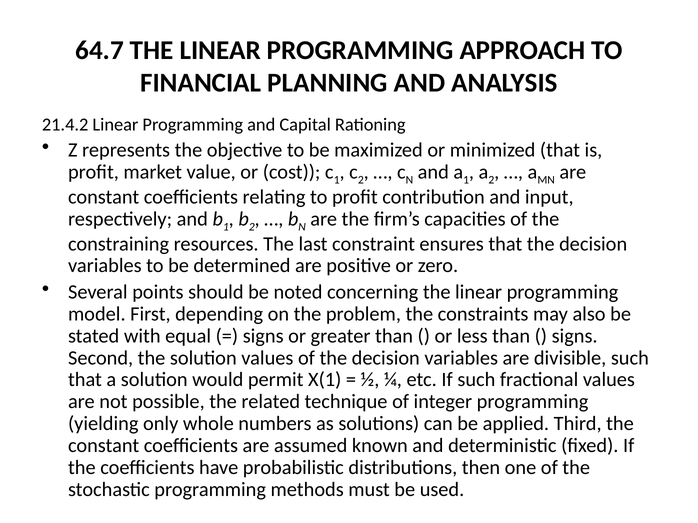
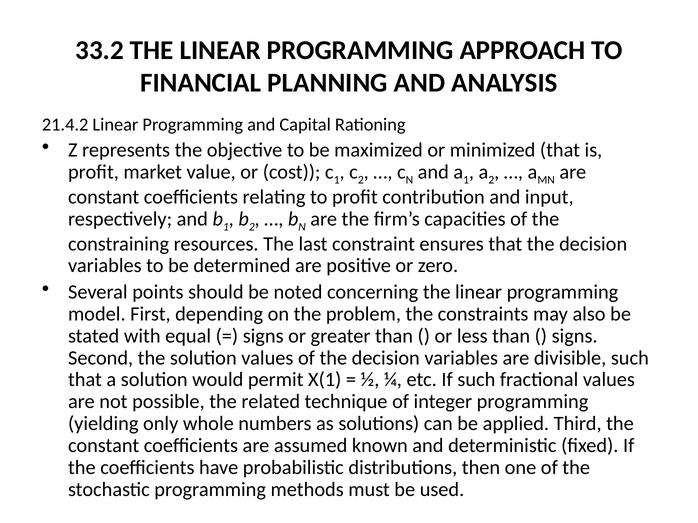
64.7: 64.7 -> 33.2
